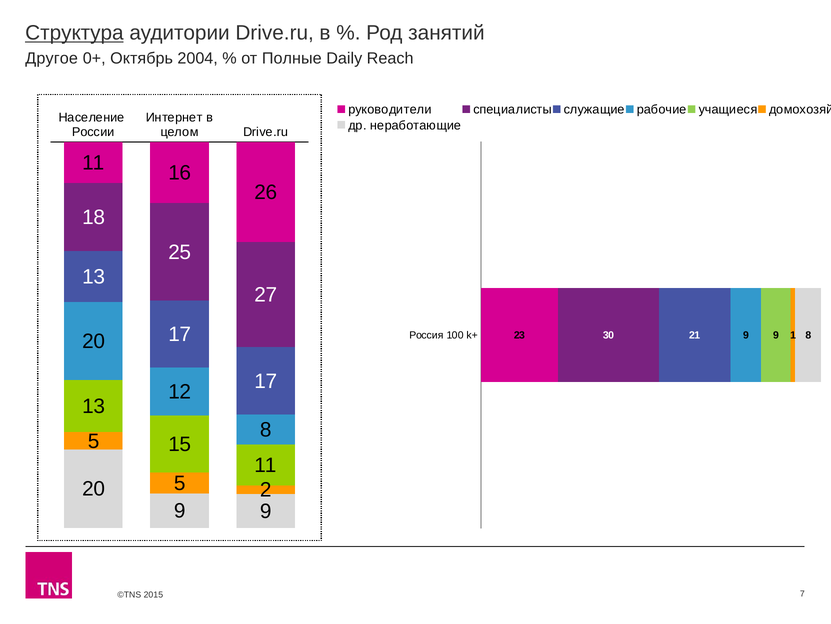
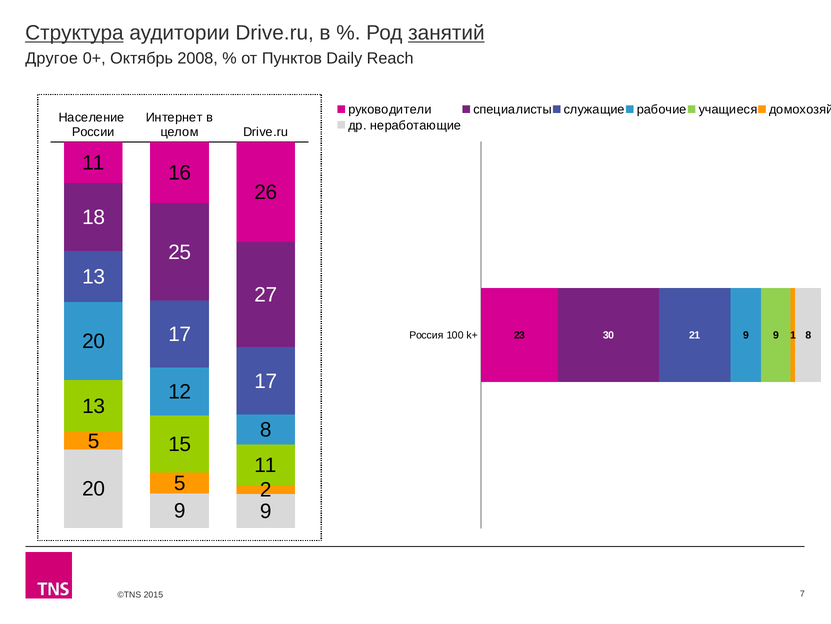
занятий underline: none -> present
2004: 2004 -> 2008
Полные: Полные -> Пунктов
